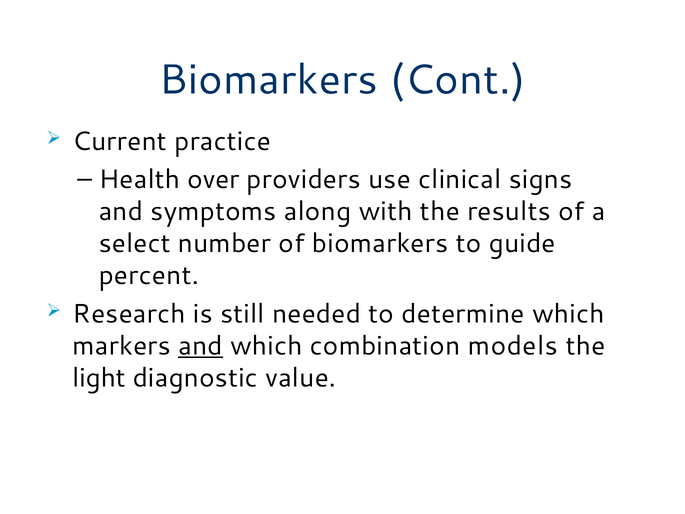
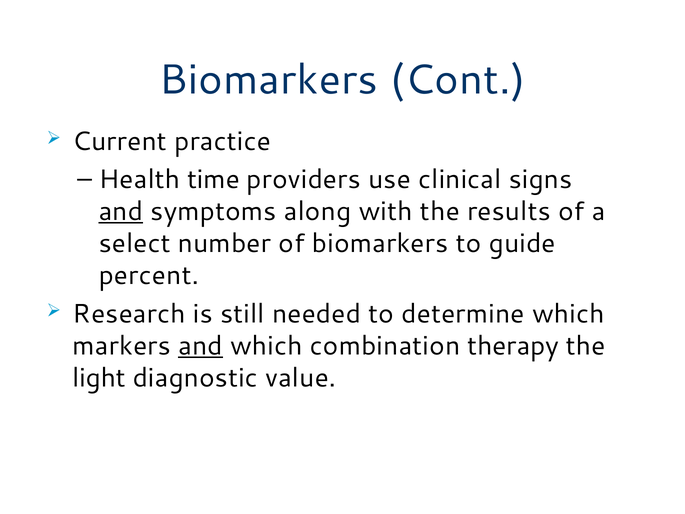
over: over -> time
and at (121, 211) underline: none -> present
models: models -> therapy
